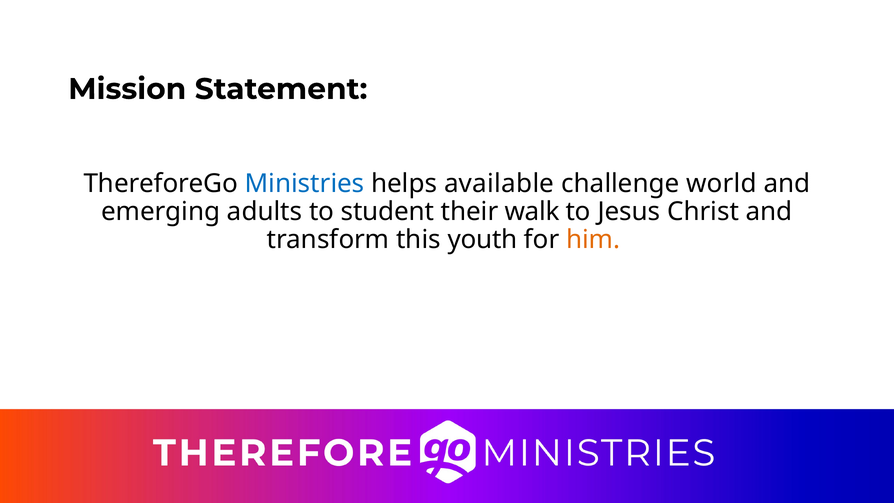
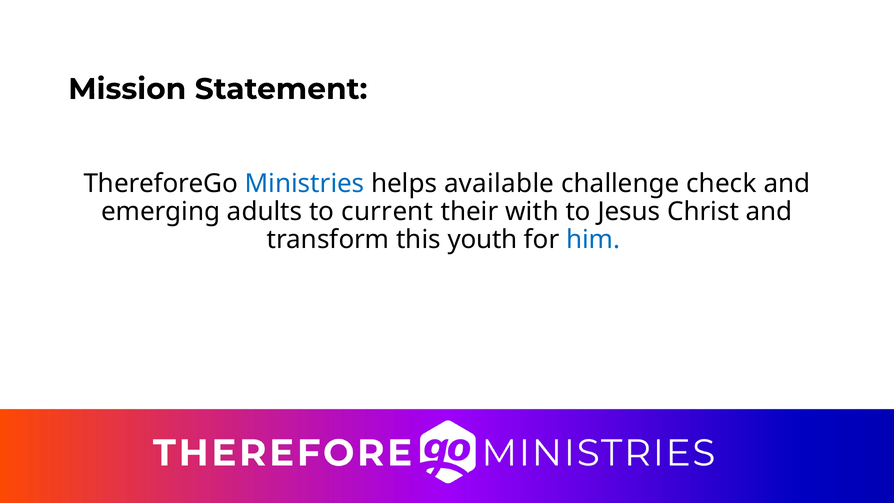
world: world -> check
student: student -> current
walk: walk -> with
him colour: orange -> blue
